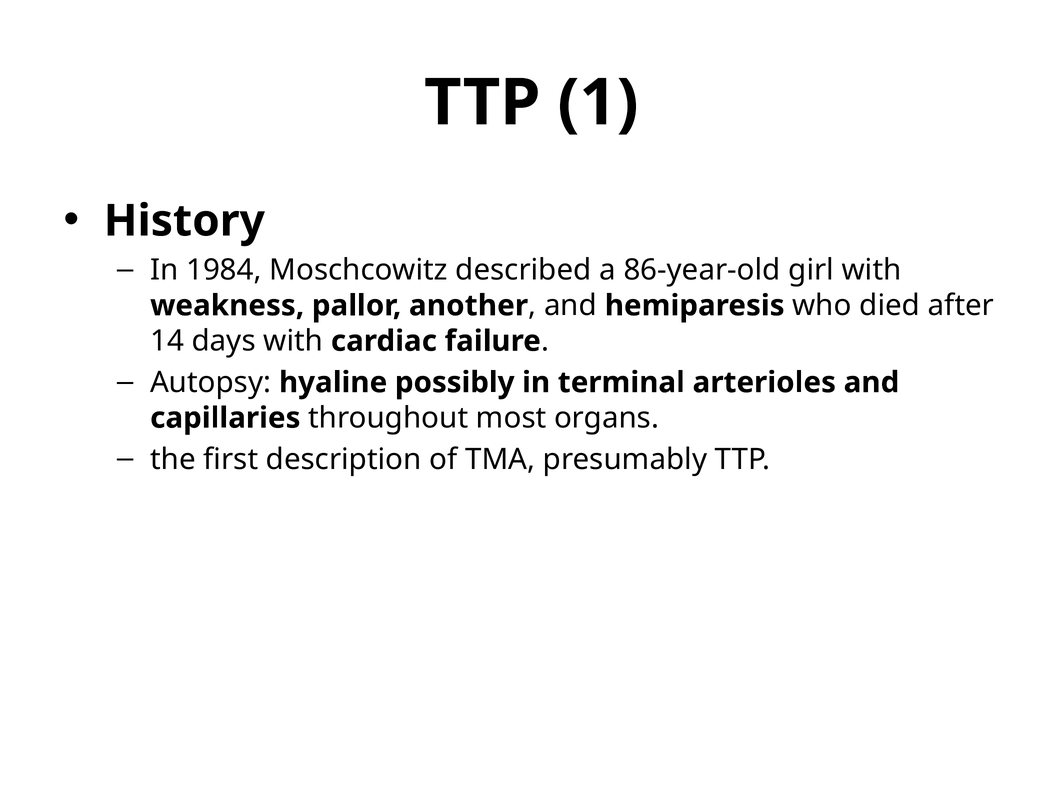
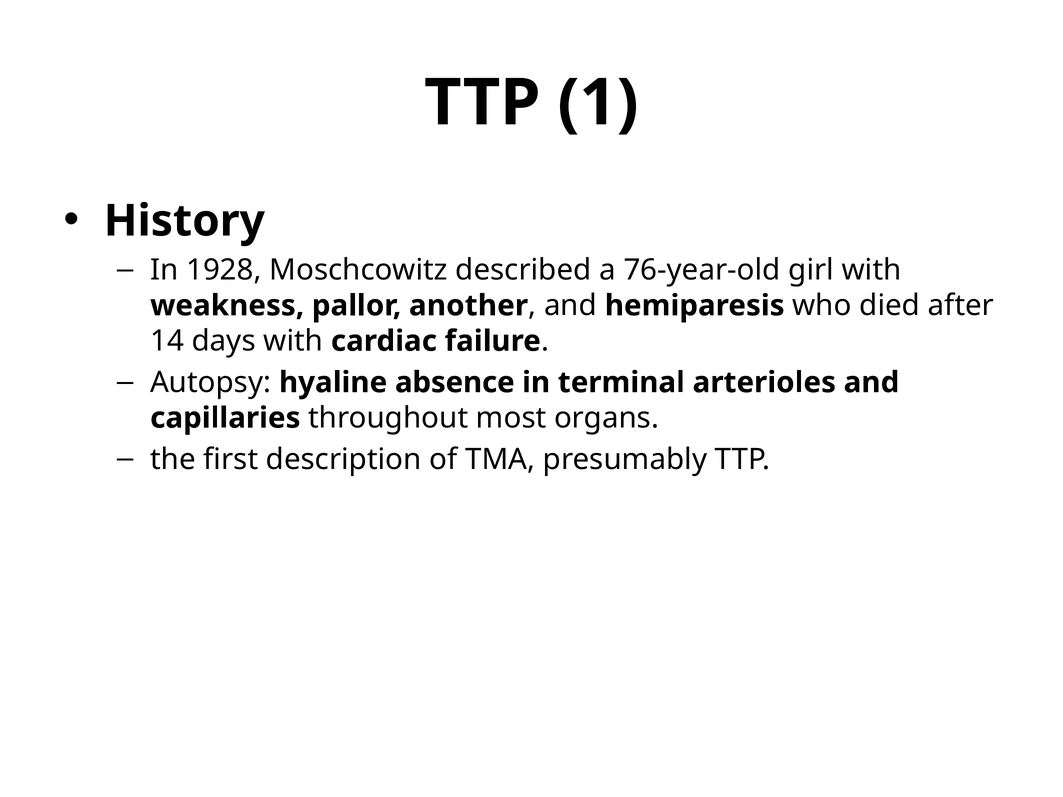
1984: 1984 -> 1928
86-year-old: 86-year-old -> 76-year-old
possibly: possibly -> absence
